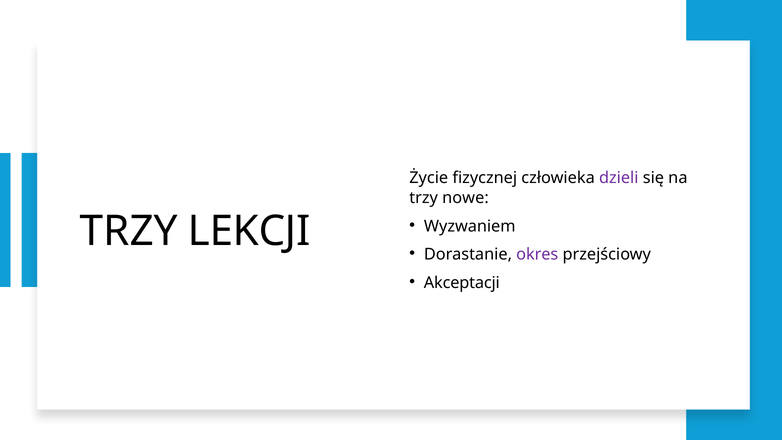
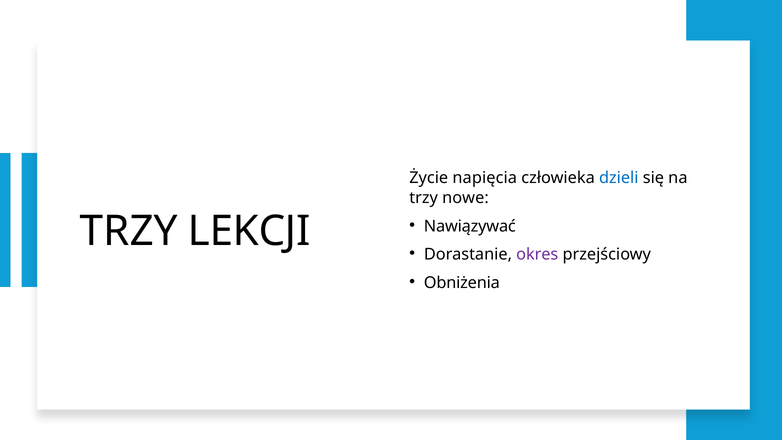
fizycznej: fizycznej -> napięcia
dzieli colour: purple -> blue
Wyzwaniem: Wyzwaniem -> Nawiązywać
Akceptacji: Akceptacji -> Obniżenia
